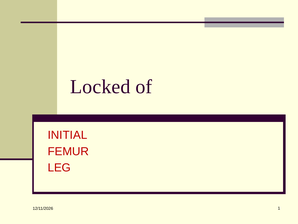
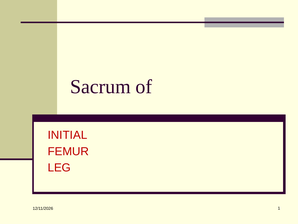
Locked: Locked -> Sacrum
